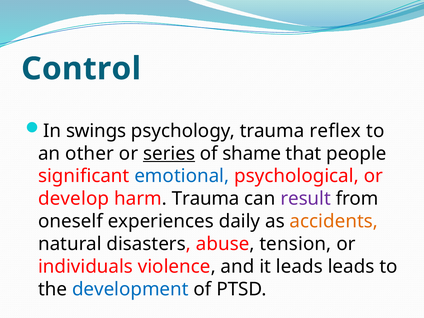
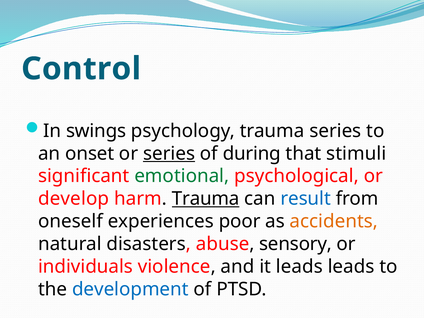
trauma reflex: reflex -> series
other: other -> onset
shame: shame -> during
people: people -> stimuli
emotional colour: blue -> green
Trauma at (206, 199) underline: none -> present
result colour: purple -> blue
daily: daily -> poor
tension: tension -> sensory
